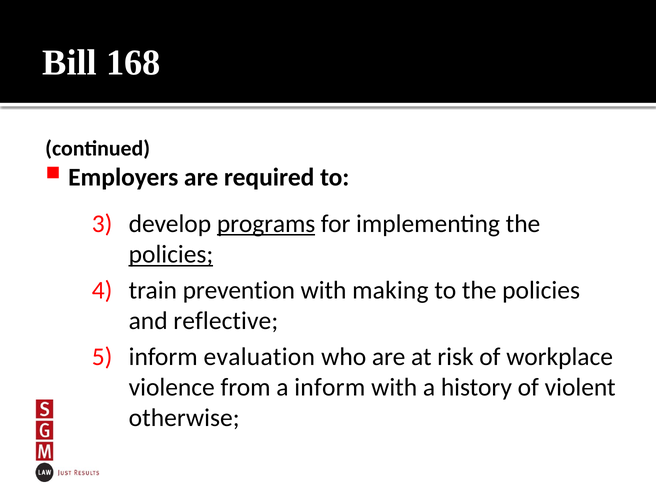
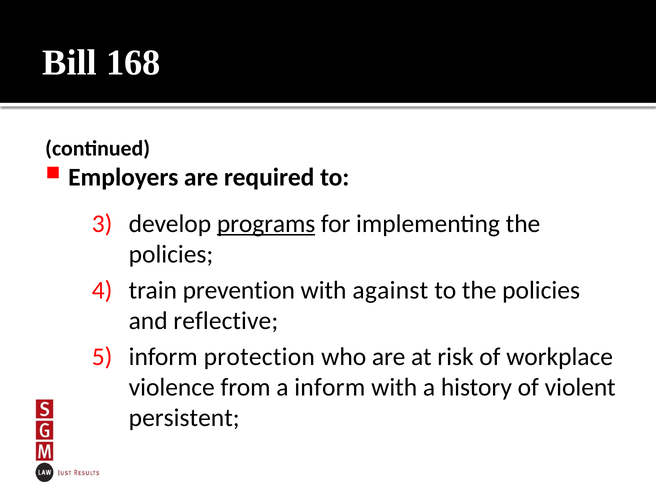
policies at (171, 255) underline: present -> none
making: making -> against
evaluation: evaluation -> protection
otherwise: otherwise -> persistent
